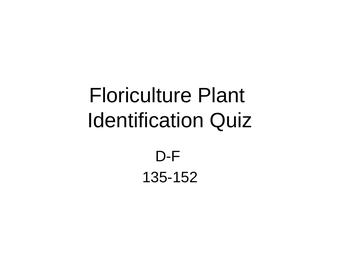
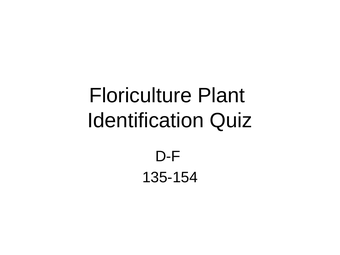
135-152: 135-152 -> 135-154
